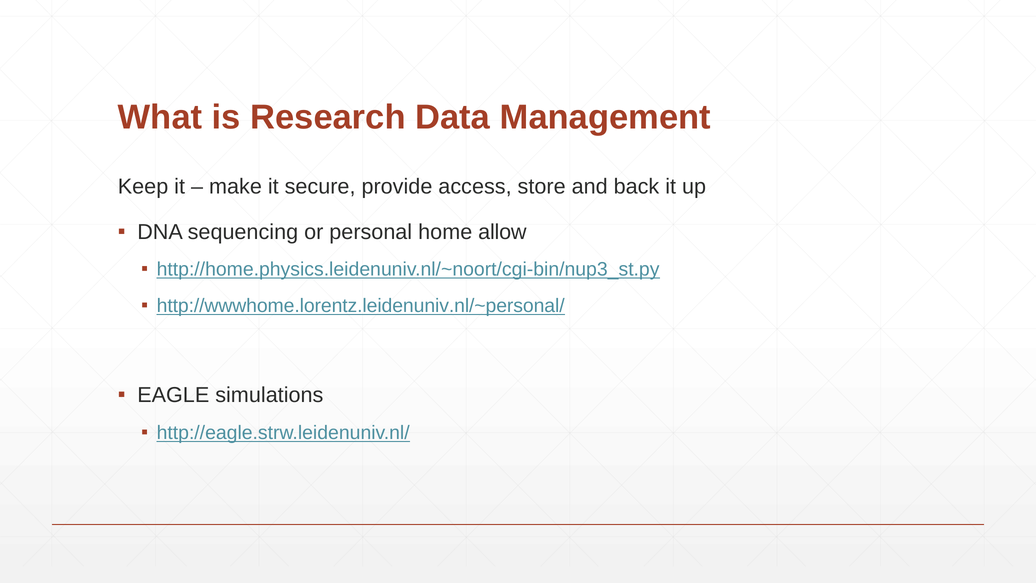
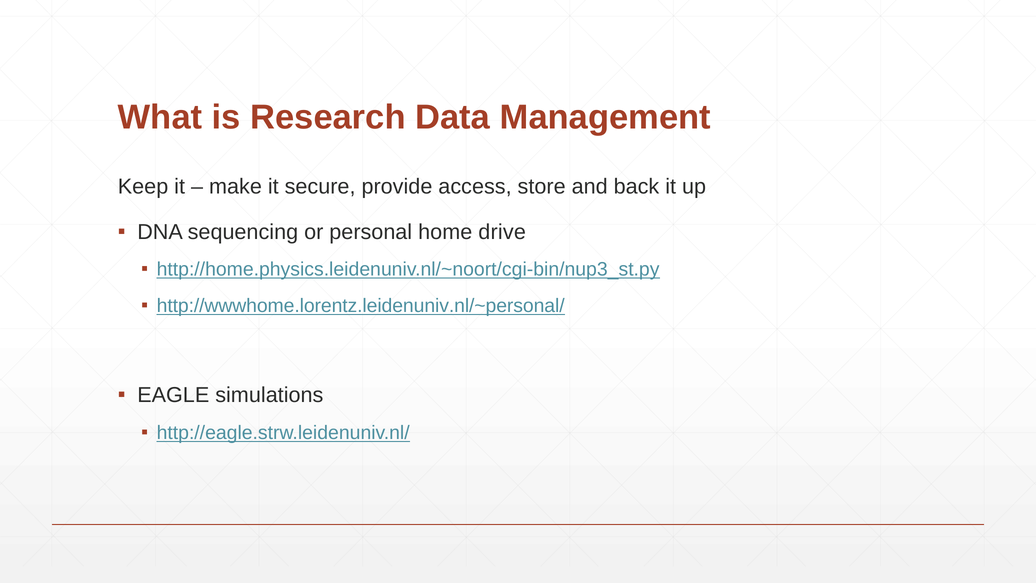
allow: allow -> drive
